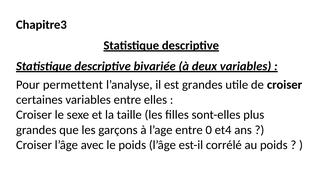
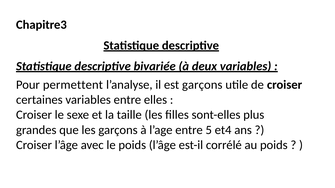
est grandes: grandes -> garçons
0: 0 -> 5
